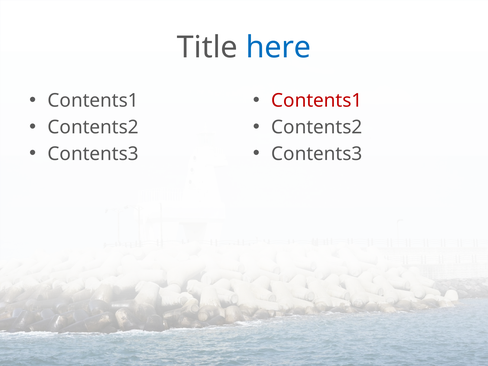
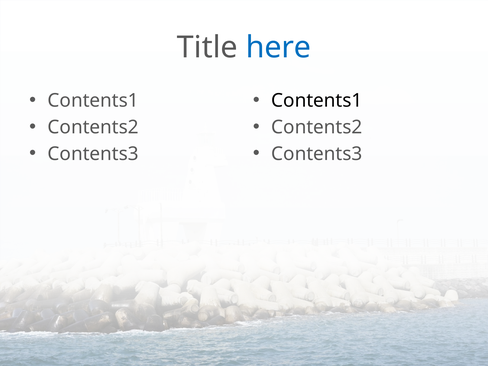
Contents1 at (317, 101) colour: red -> black
